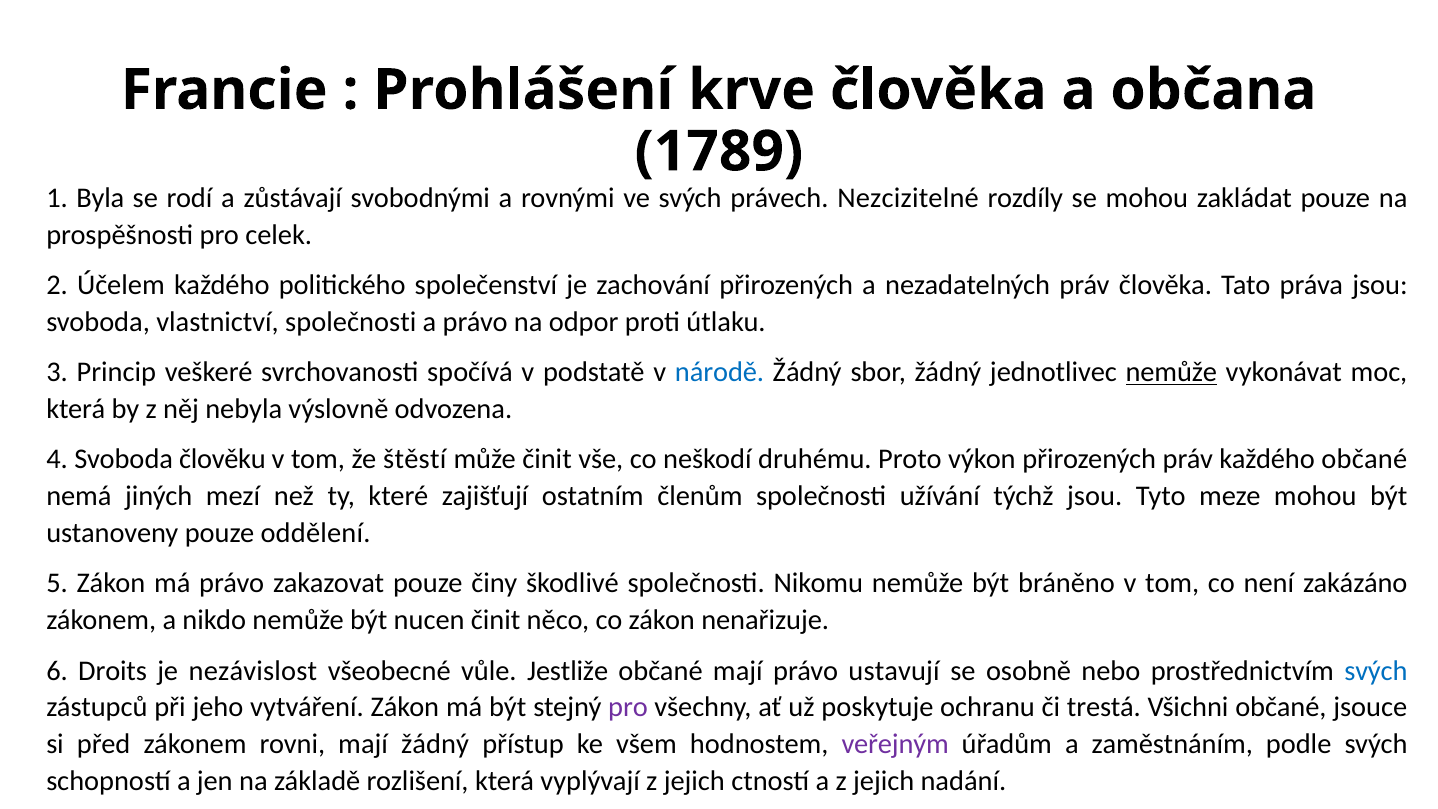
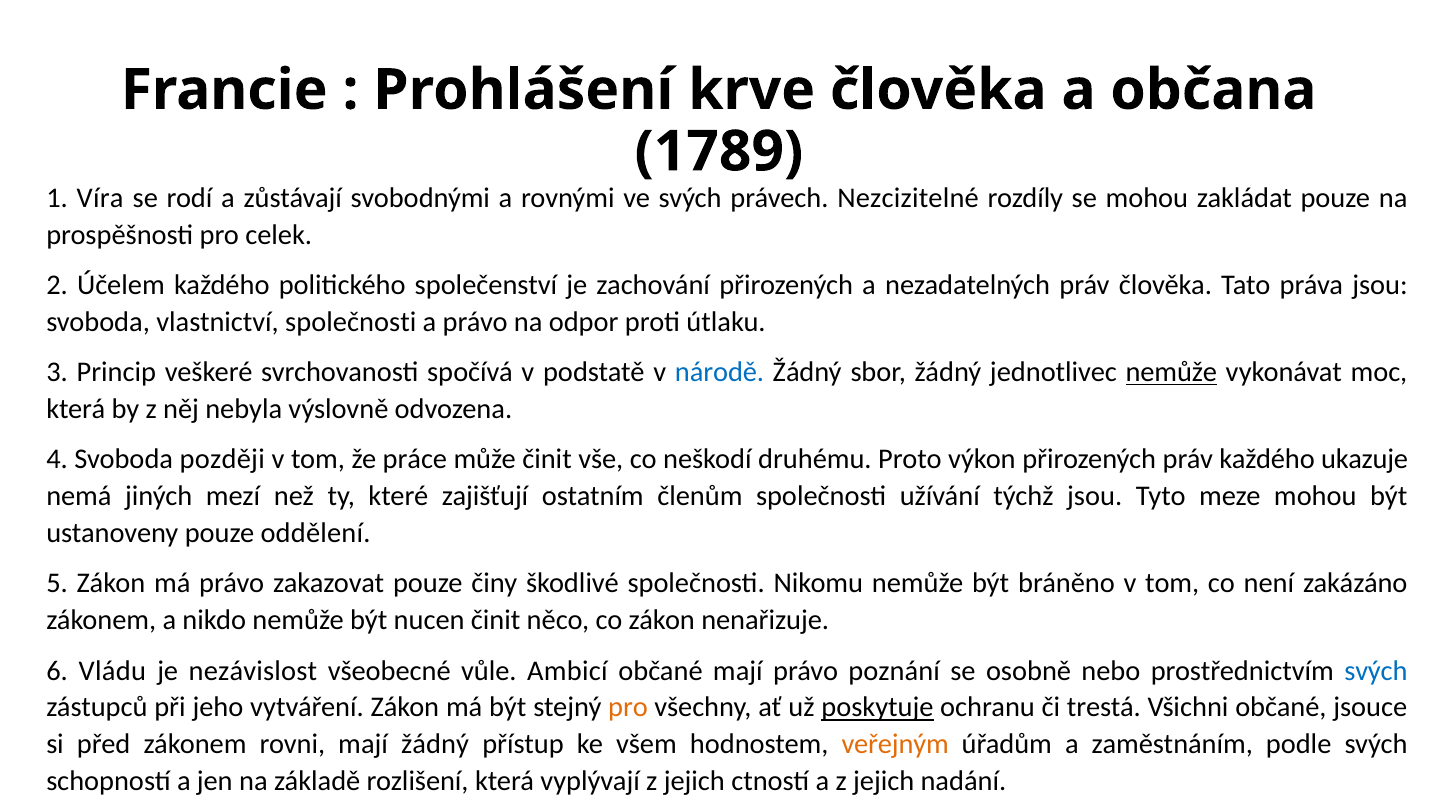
Byla: Byla -> Víra
člověku: člověku -> později
štěstí: štěstí -> práce
každého občané: občané -> ukazuje
Droits: Droits -> Vládu
Jestliže: Jestliže -> Ambicí
ustavují: ustavují -> poznání
pro at (628, 707) colour: purple -> orange
poskytuje underline: none -> present
veřejným colour: purple -> orange
